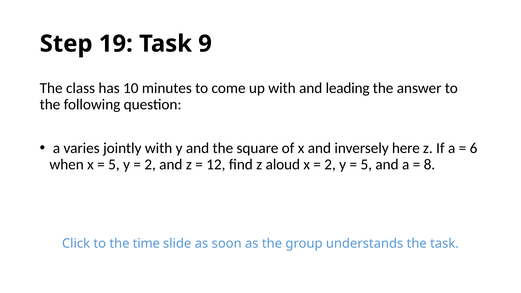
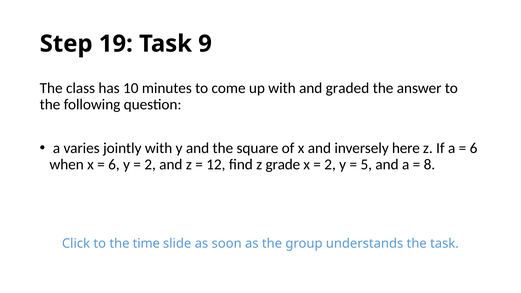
leading: leading -> graded
5 at (114, 164): 5 -> 6
aloud: aloud -> grade
